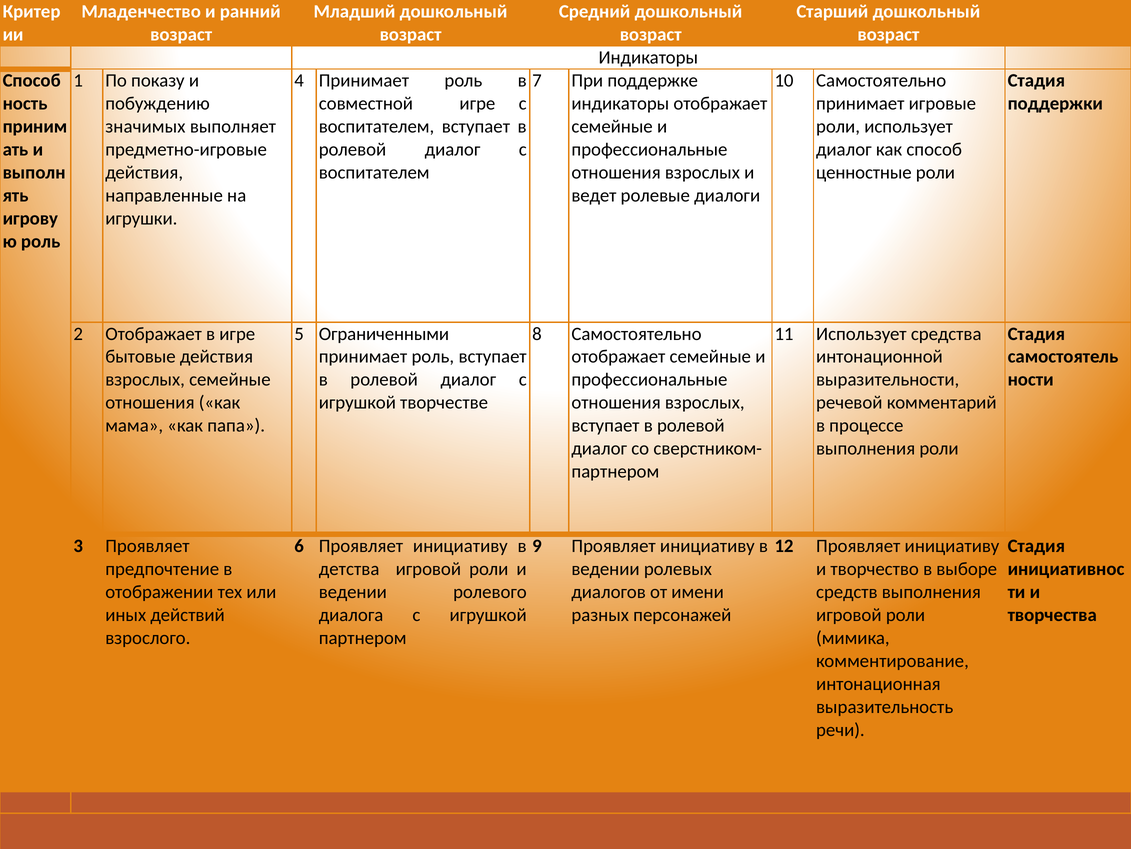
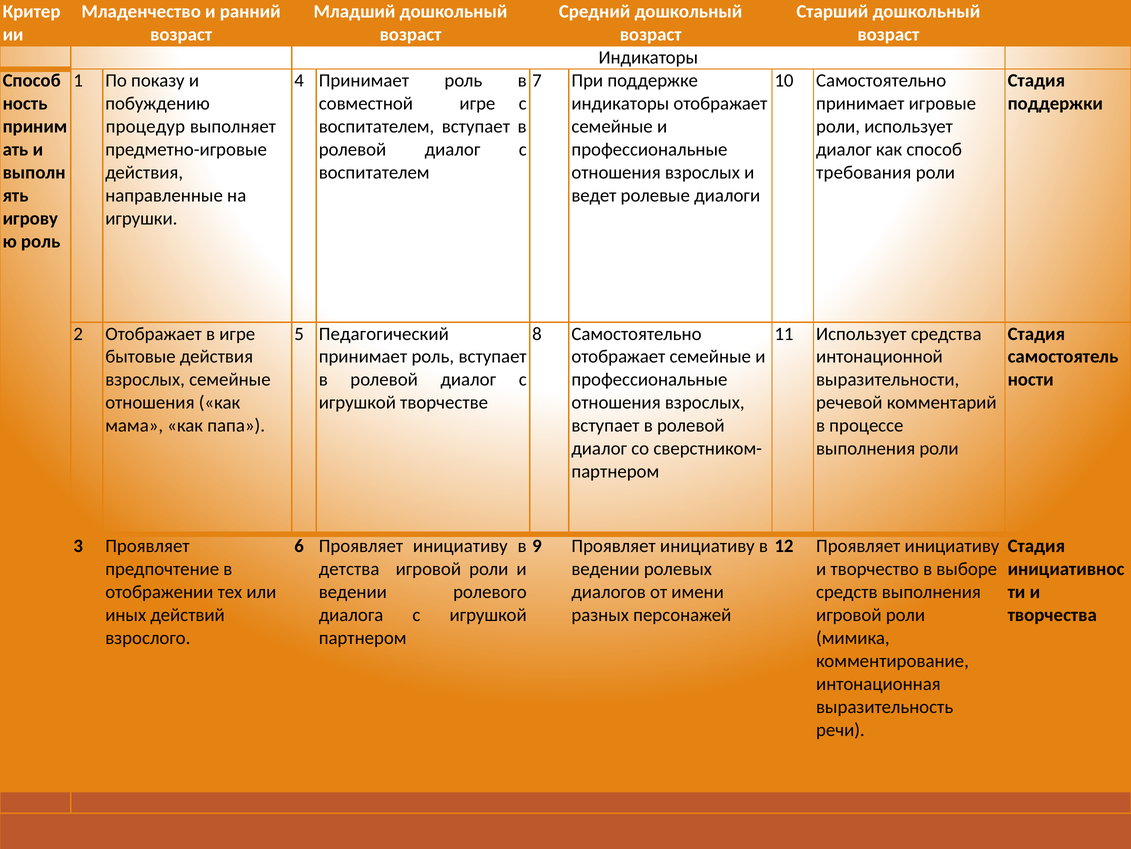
значимых: значимых -> процедур
ценностные: ценностные -> требования
Ограниченными: Ограниченными -> Педагогический
